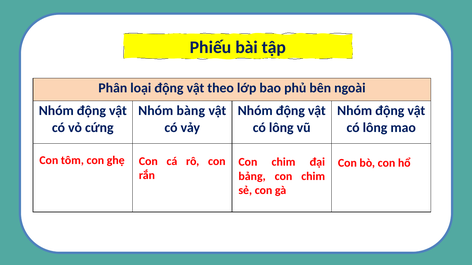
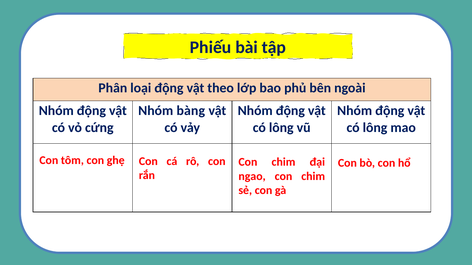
bảng: bảng -> ngao
